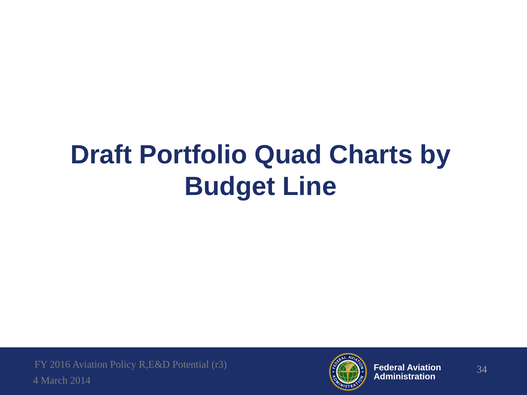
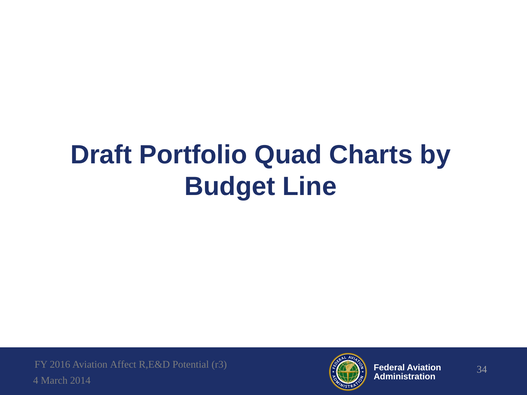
Policy: Policy -> Affect
